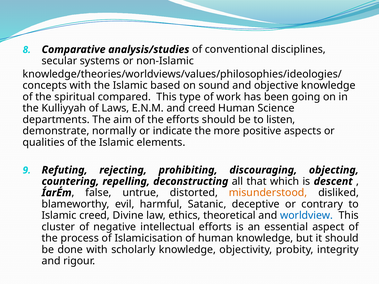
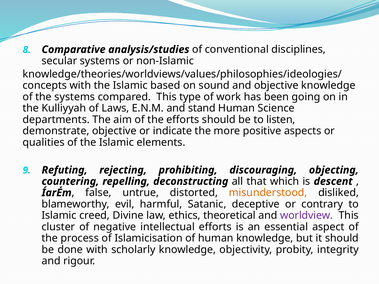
the spiritual: spiritual -> systems
and creed: creed -> stand
demonstrate normally: normally -> objective
worldview colour: blue -> purple
